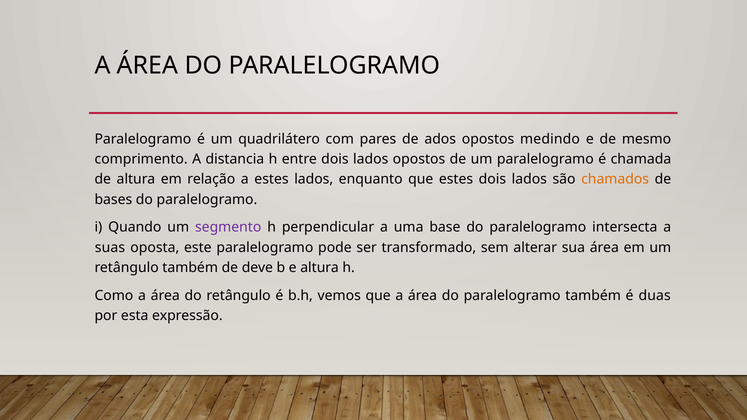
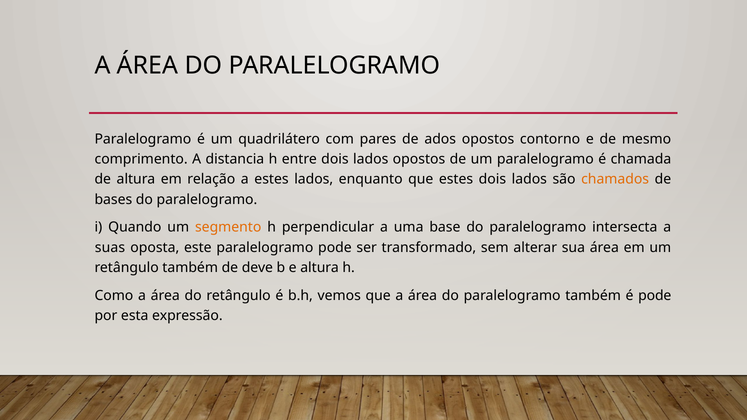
medindo: medindo -> contorno
segmento colour: purple -> orange
é duas: duas -> pode
